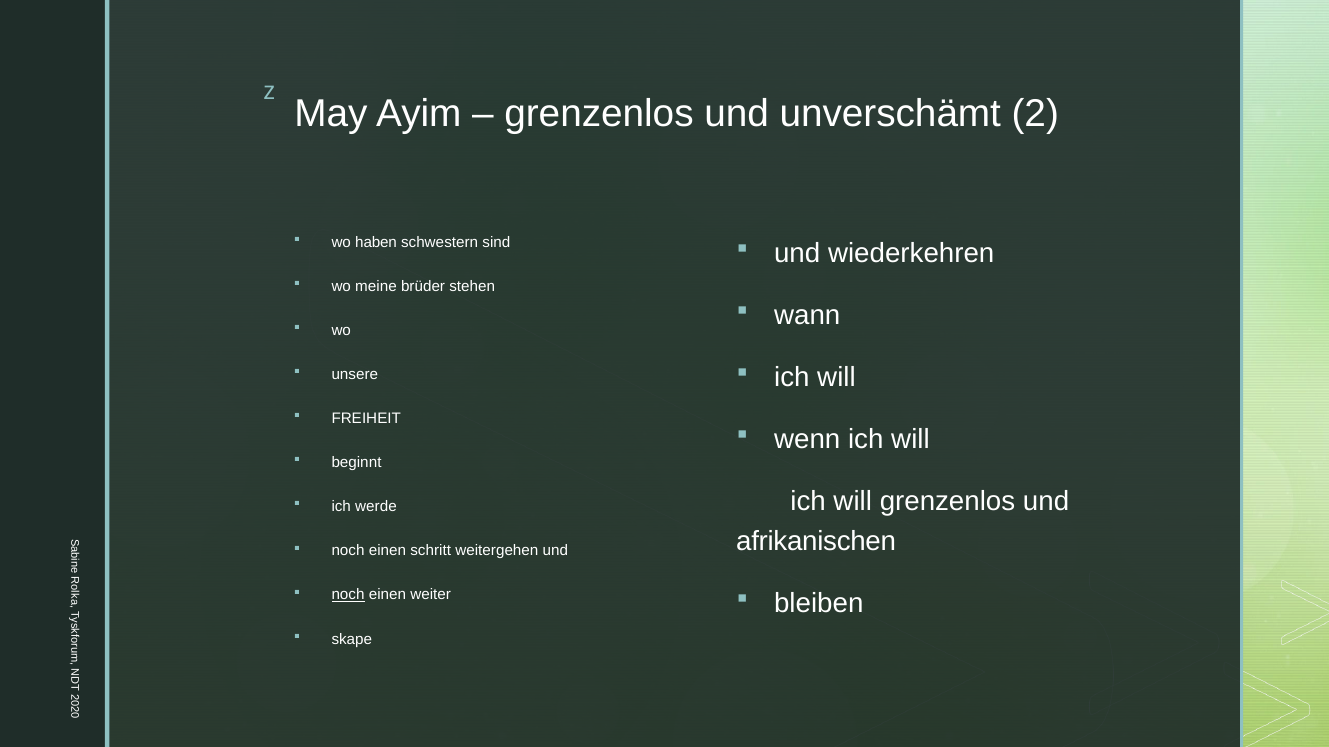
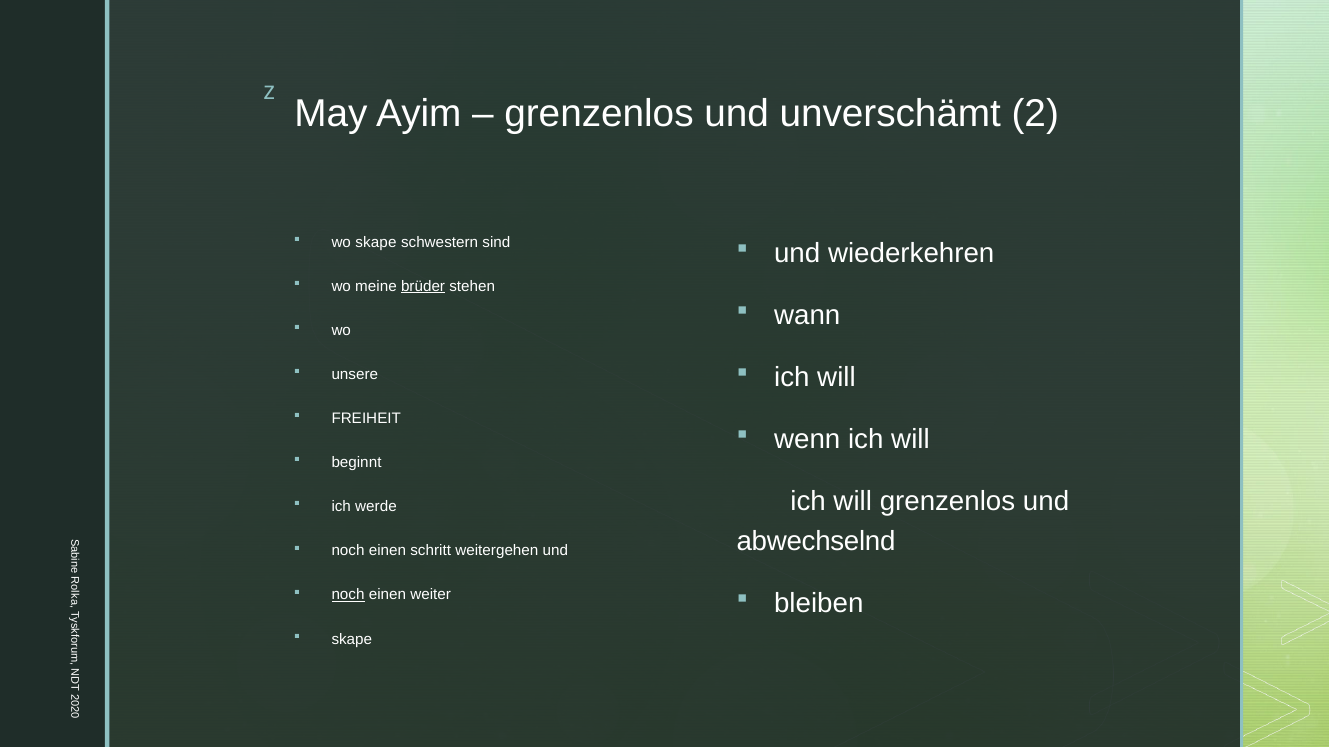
wo haben: haben -> skape
brüder underline: none -> present
afrikanischen: afrikanischen -> abwechselnd
